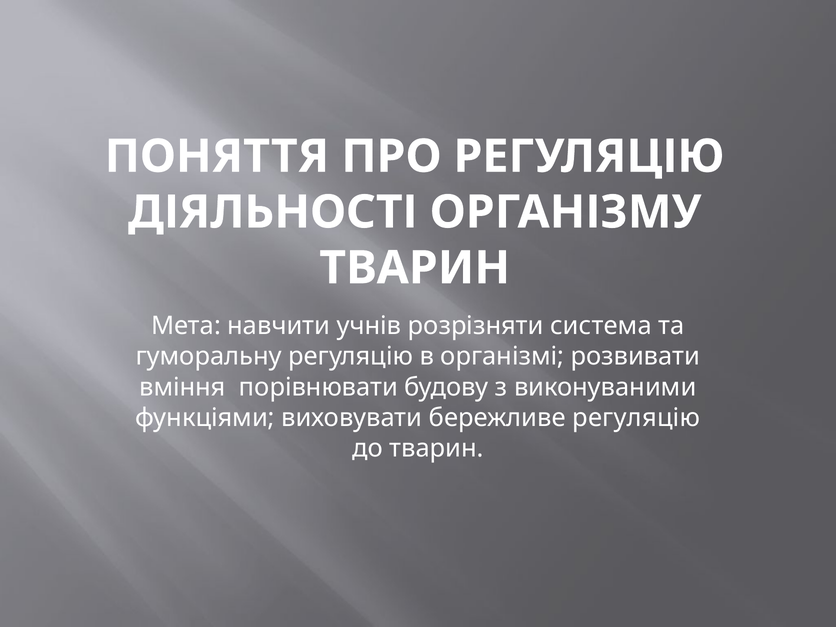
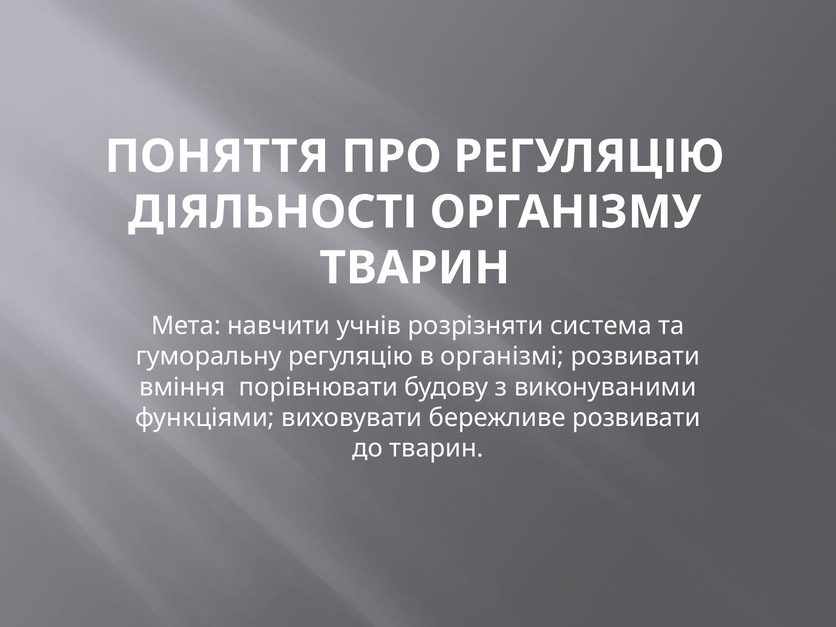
бережливе регуляцію: регуляцію -> розвивати
